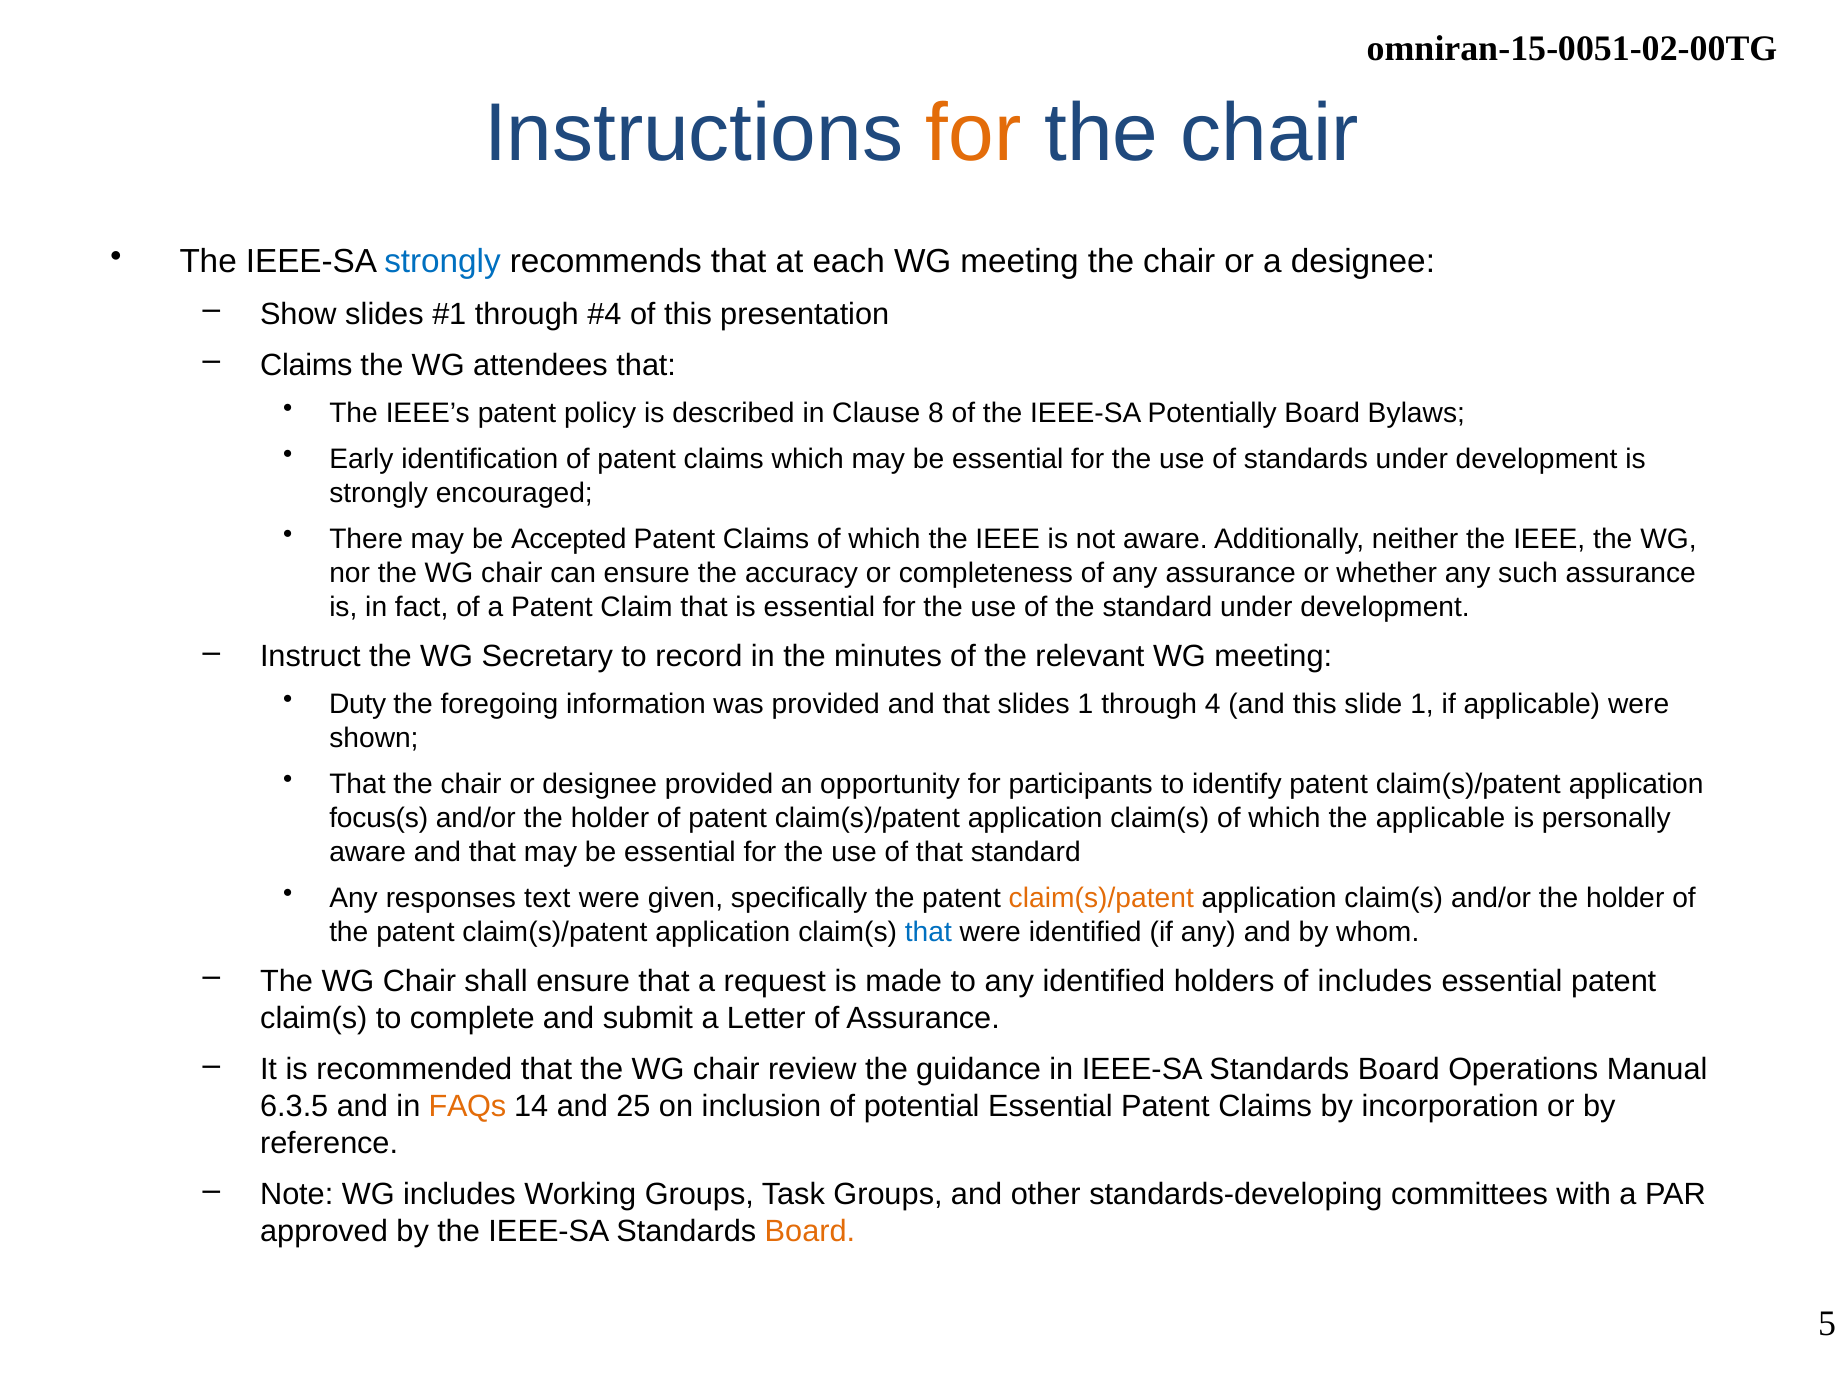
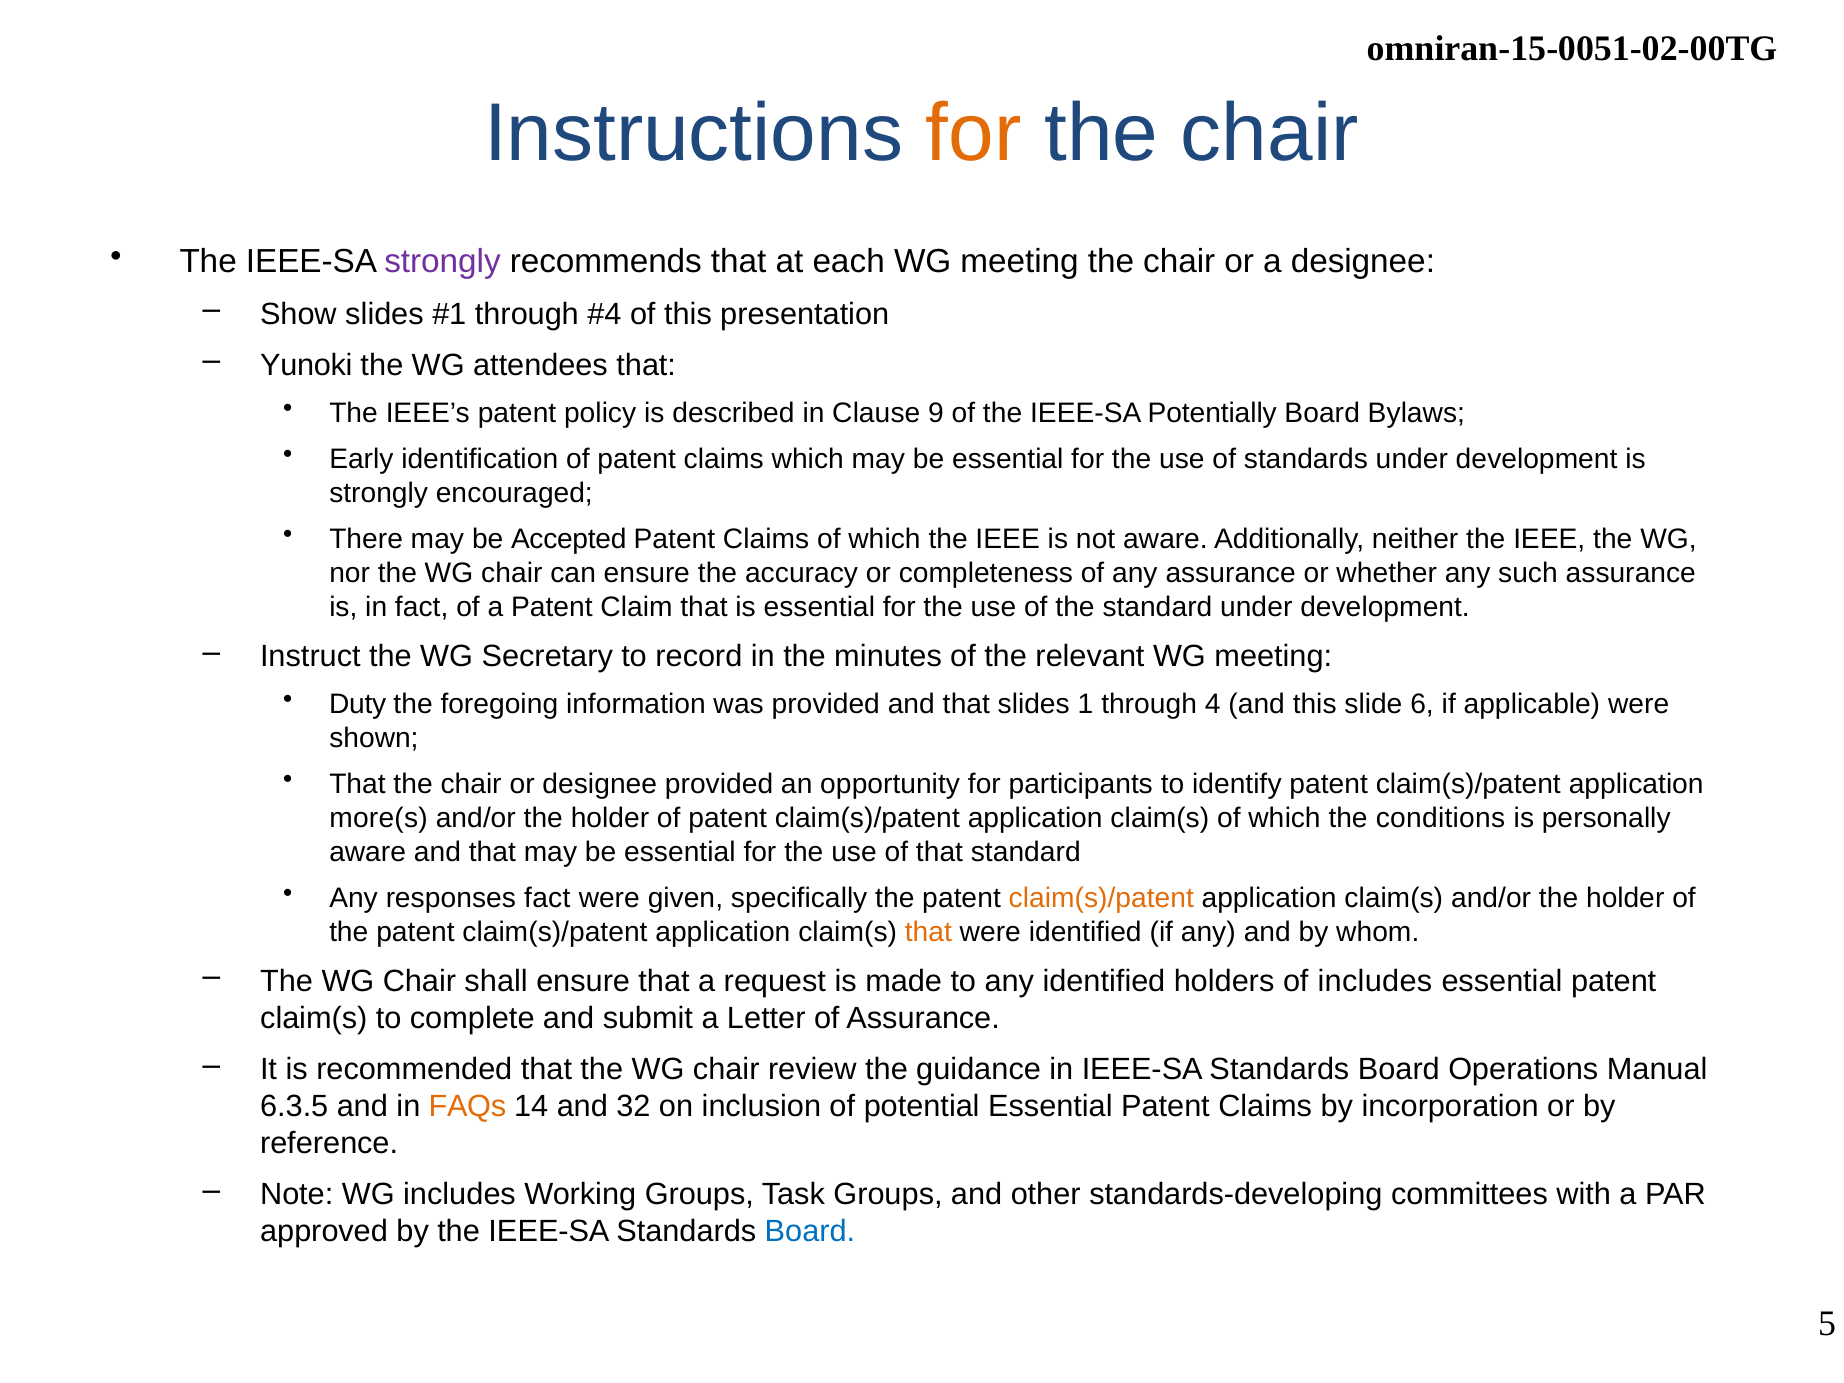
strongly at (443, 262) colour: blue -> purple
Claims at (306, 366): Claims -> Yunoki
8: 8 -> 9
slide 1: 1 -> 6
focus(s: focus(s -> more(s
the applicable: applicable -> conditions
responses text: text -> fact
that at (928, 932) colour: blue -> orange
25: 25 -> 32
Board at (810, 1232) colour: orange -> blue
